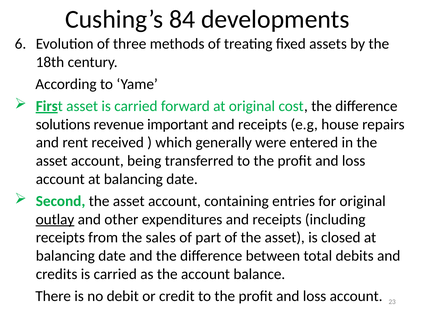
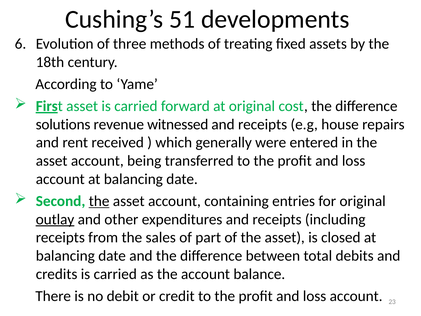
84: 84 -> 51
important: important -> witnessed
the at (99, 201) underline: none -> present
